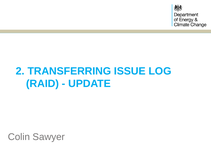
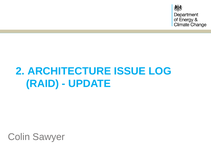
TRANSFERRING: TRANSFERRING -> ARCHITECTURE
